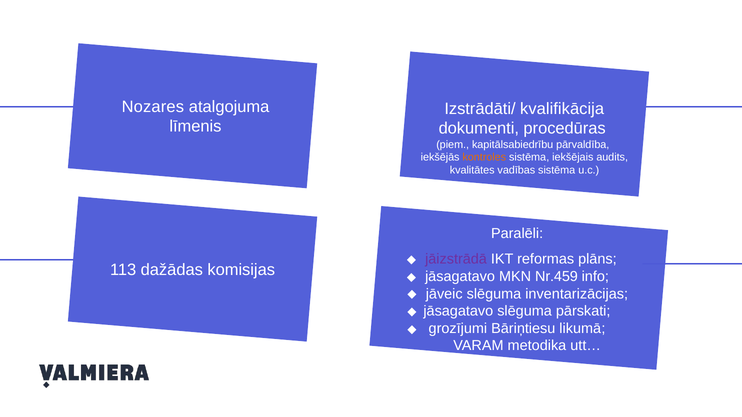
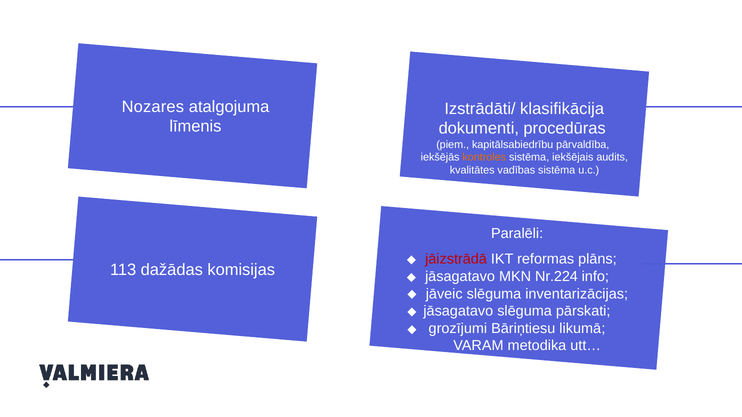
kvalifikācija: kvalifikācija -> klasifikācija
jāizstrādā colour: purple -> red
Nr.459: Nr.459 -> Nr.224
